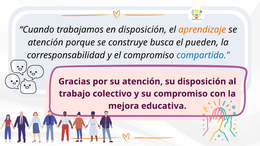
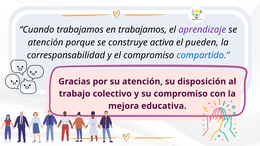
en disposición: disposición -> trabajamos
aprendizaje colour: orange -> purple
busca: busca -> activa
